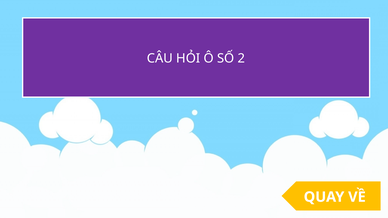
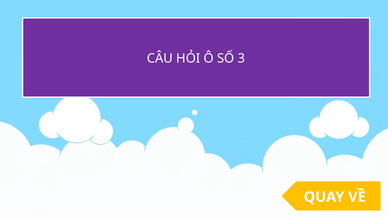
2: 2 -> 3
